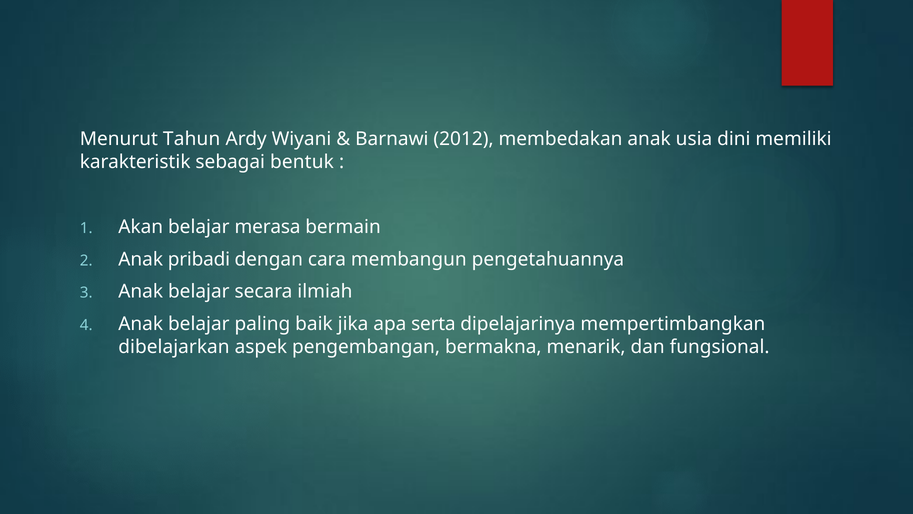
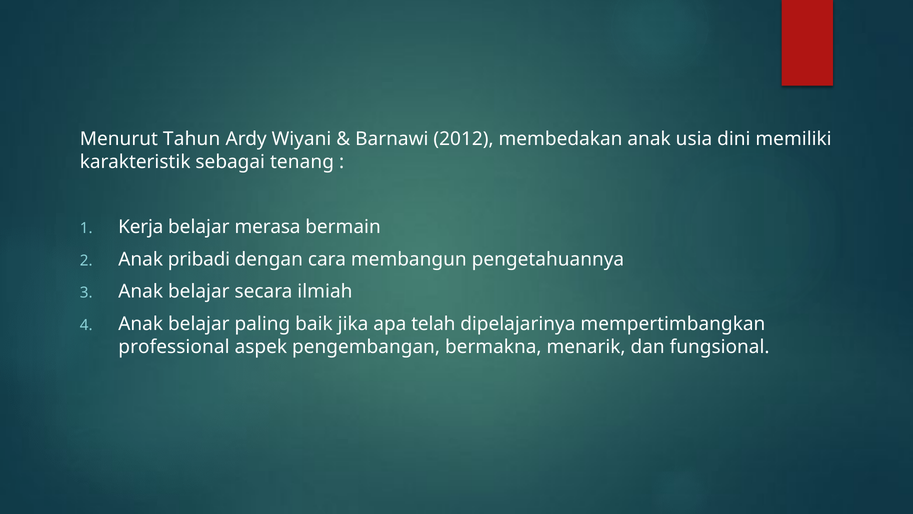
bentuk: bentuk -> tenang
Akan: Akan -> Kerja
serta: serta -> telah
dibelajarkan: dibelajarkan -> professional
